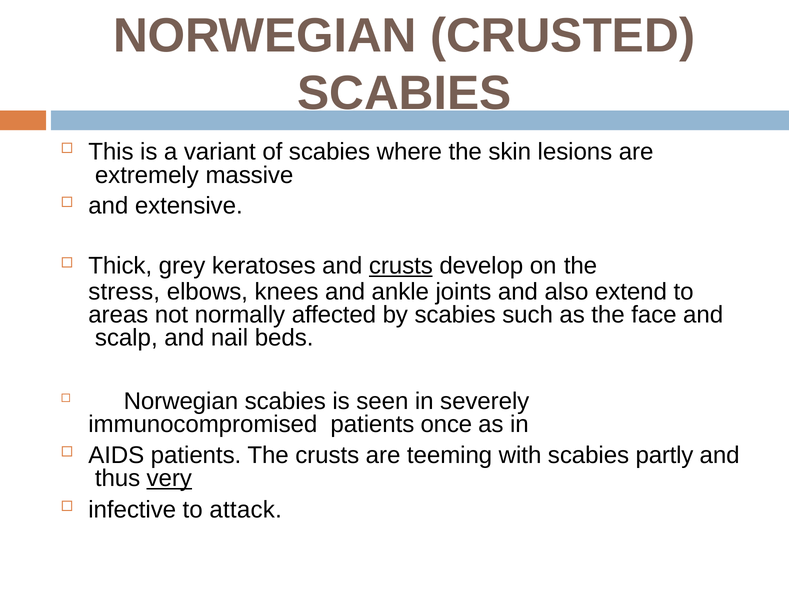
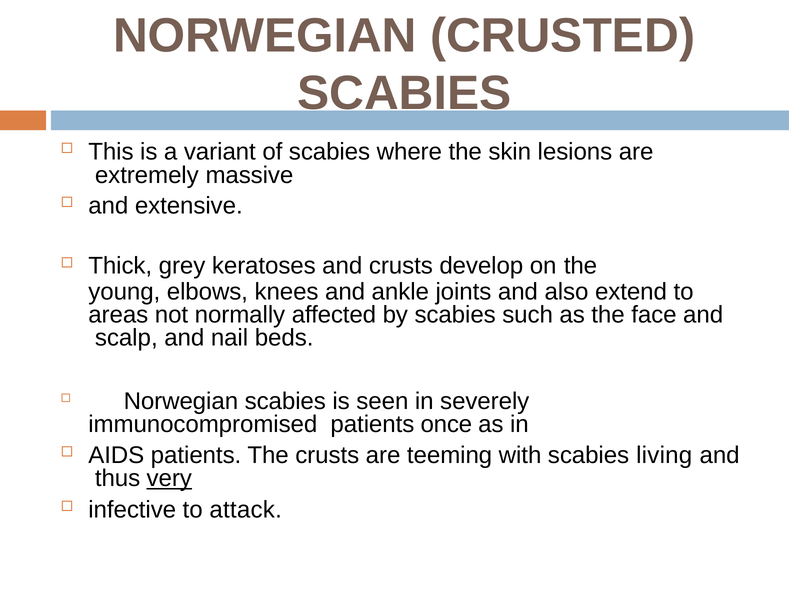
crusts at (401, 266) underline: present -> none
stress: stress -> young
partly: partly -> living
